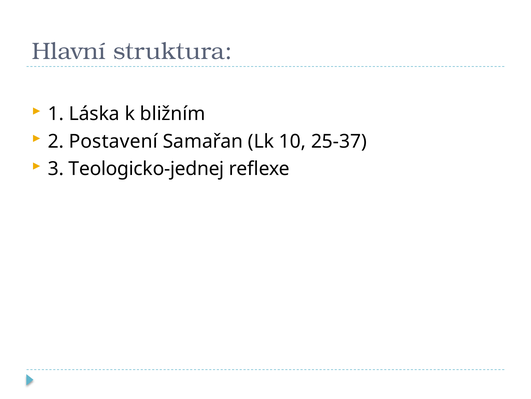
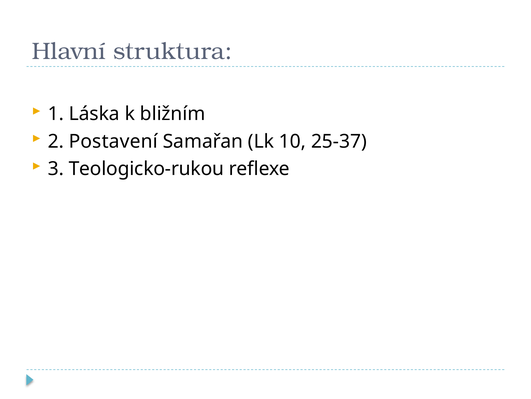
Teologicko-jednej: Teologicko-jednej -> Teologicko-rukou
